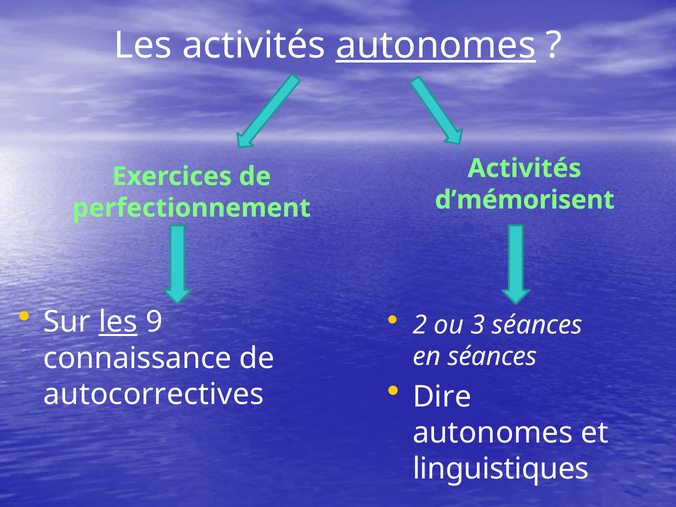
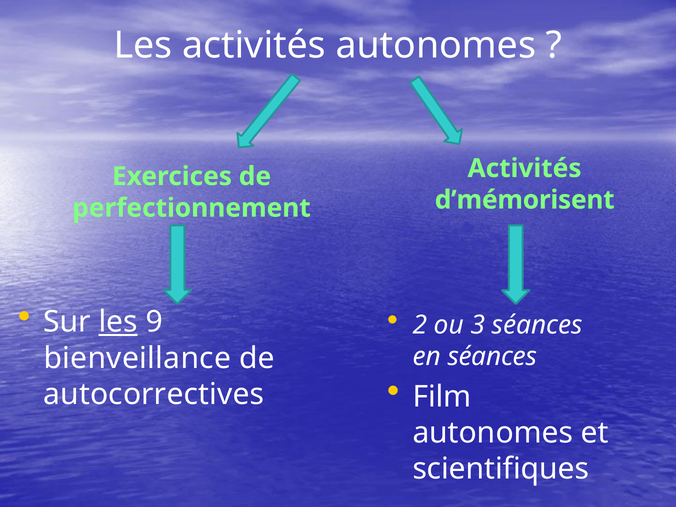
autonomes at (436, 45) underline: present -> none
connaissance: connaissance -> bienveillance
Dire: Dire -> Film
linguistiques: linguistiques -> scientifiques
